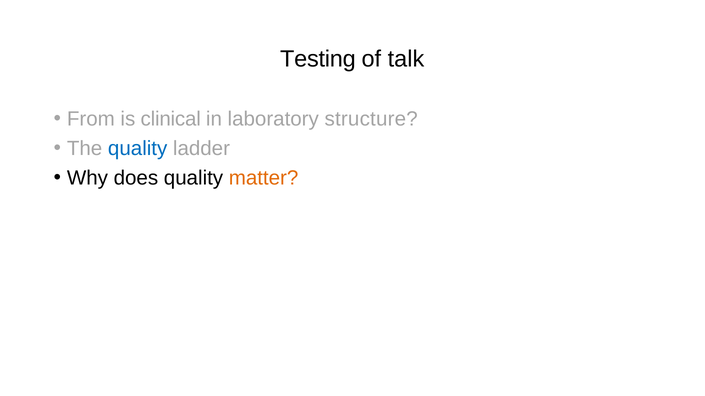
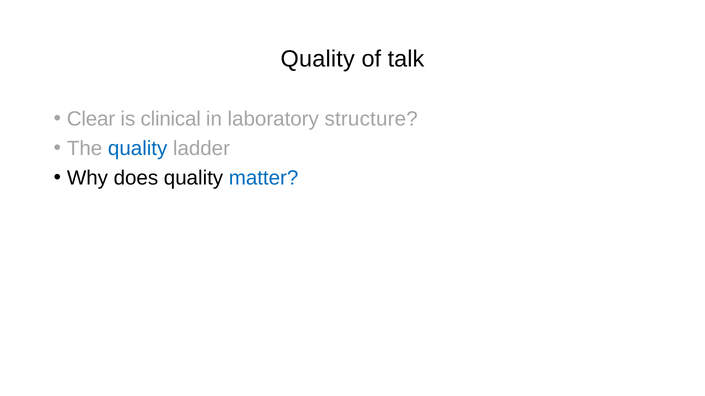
Testing at (318, 59): Testing -> Quality
From: From -> Clear
matter colour: orange -> blue
